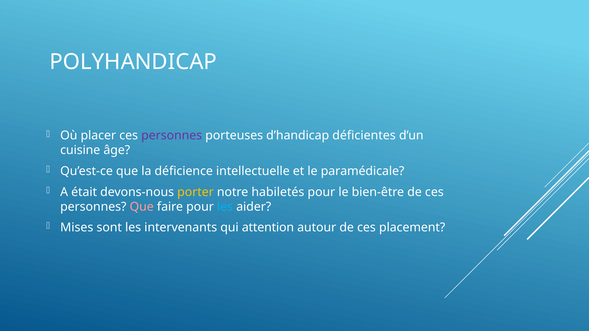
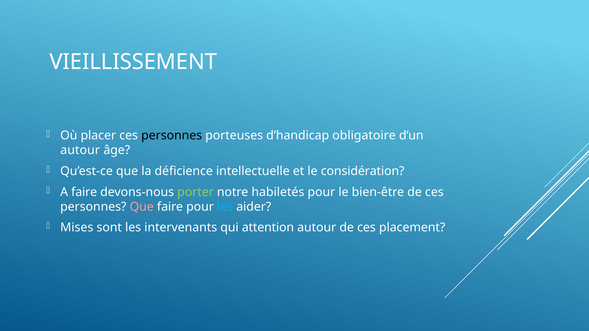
POLYHANDICAP: POLYHANDICAP -> VIEILLISSEMENT
personnes at (172, 136) colour: purple -> black
déficientes: déficientes -> obligatoire
cuisine at (80, 150): cuisine -> autour
paramédicale: paramédicale -> considération
A était: était -> faire
porter colour: yellow -> light green
